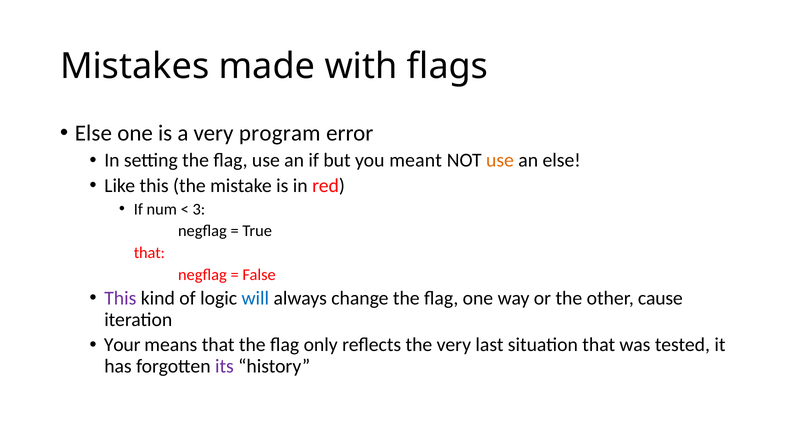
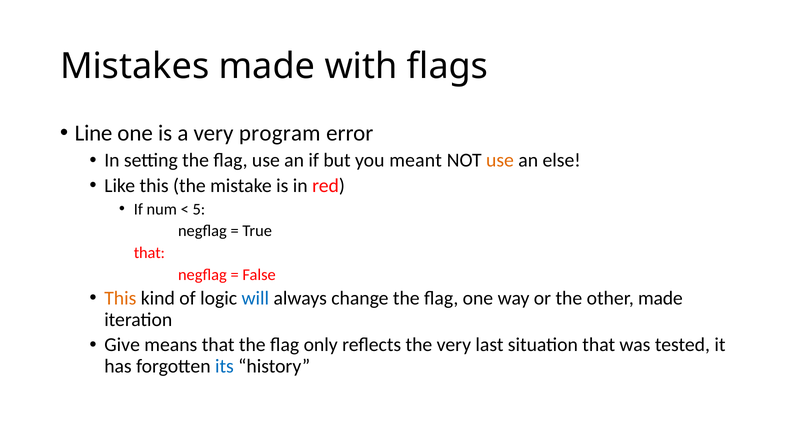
Else at (93, 133): Else -> Line
3: 3 -> 5
This at (120, 298) colour: purple -> orange
other cause: cause -> made
Your: Your -> Give
its colour: purple -> blue
